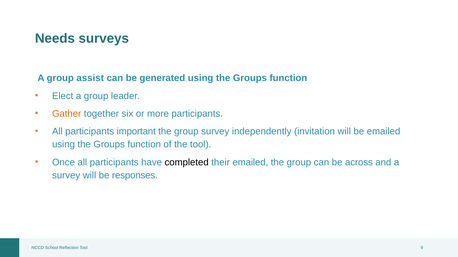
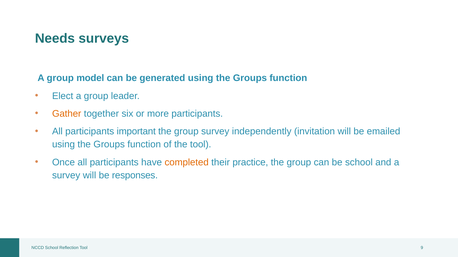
assist: assist -> model
completed colour: black -> orange
their emailed: emailed -> practice
be across: across -> school
